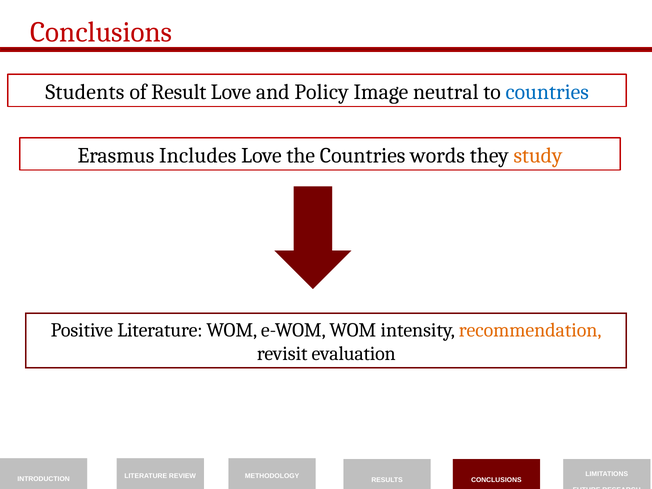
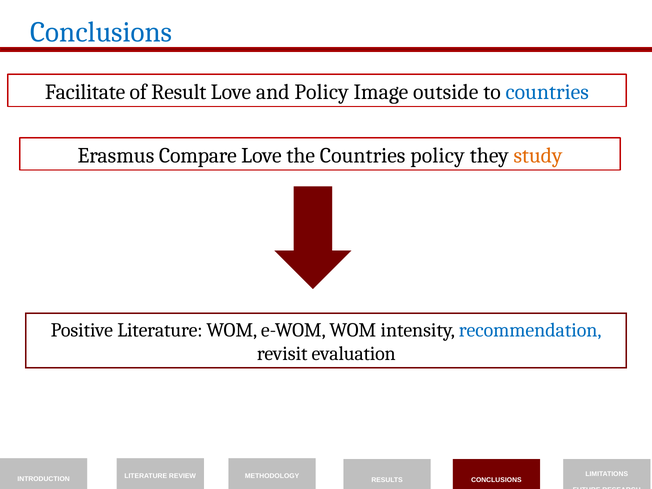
Conclusions at (101, 32) colour: red -> blue
Students: Students -> Facilitate
neutral: neutral -> outside
Includes: Includes -> Compare
Countries words: words -> policy
recommendation colour: orange -> blue
